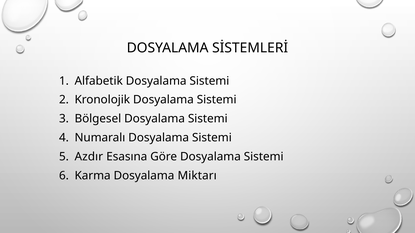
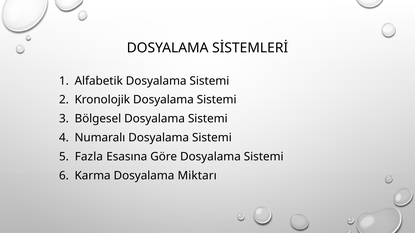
Azdır: Azdır -> Fazla
